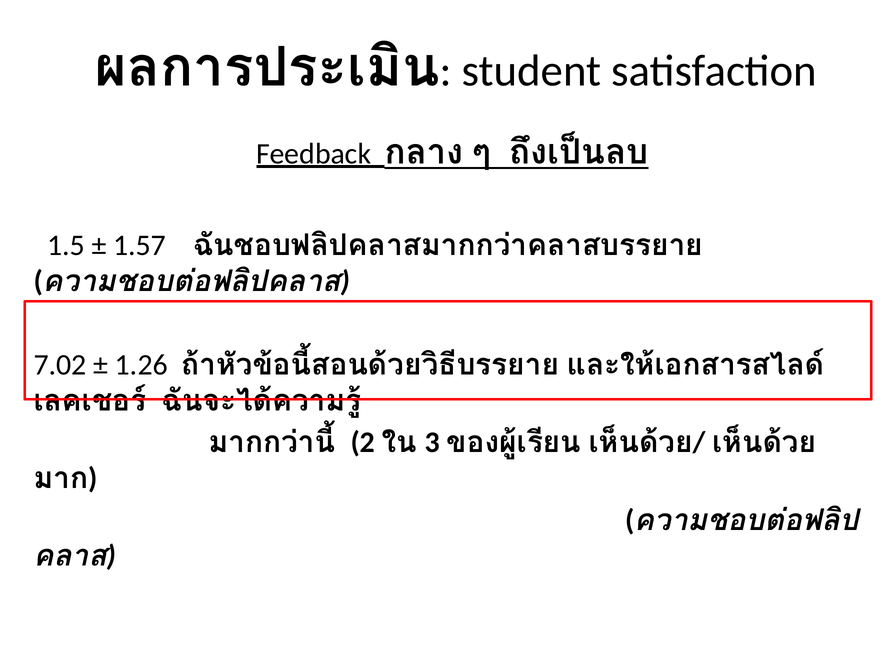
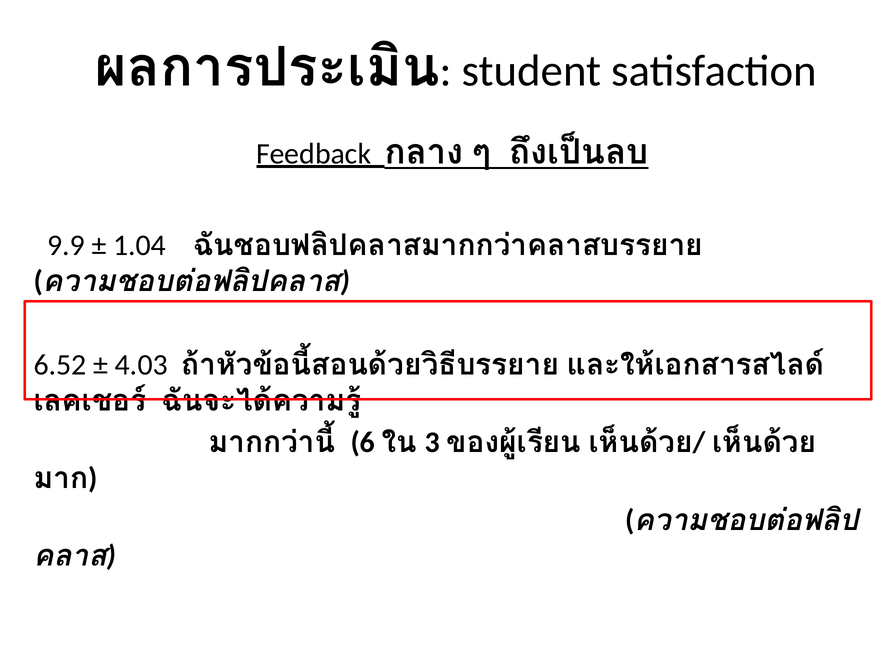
1.5: 1.5 -> 9.9
1.57: 1.57 -> 1.04
7.02: 7.02 -> 6.52
1.26: 1.26 -> 4.03
2: 2 -> 6
